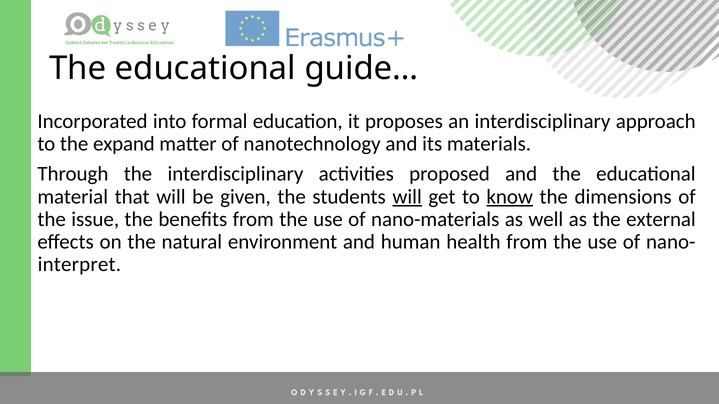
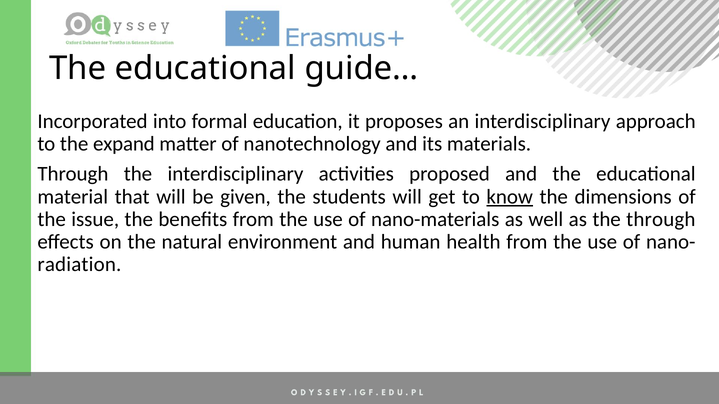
will at (407, 197) underline: present -> none
the external: external -> through
interpret: interpret -> radiation
